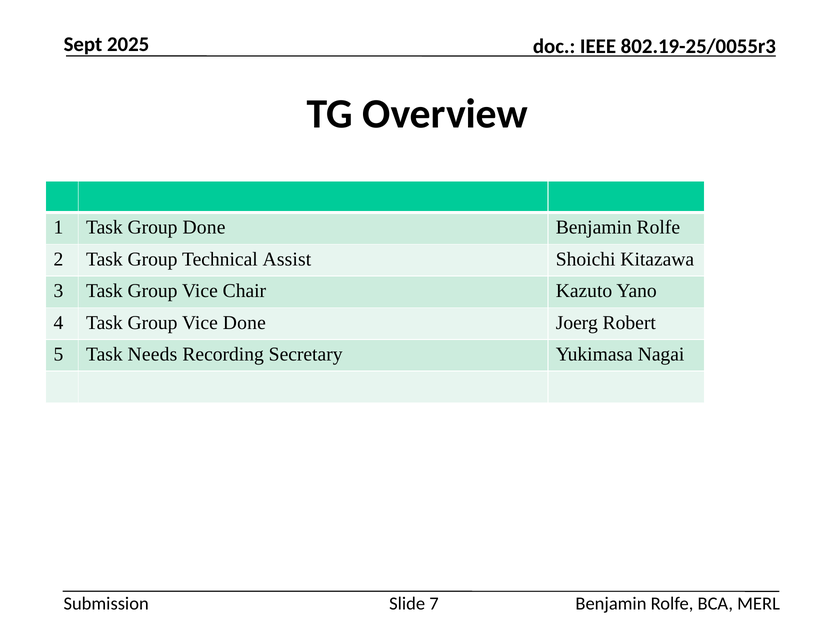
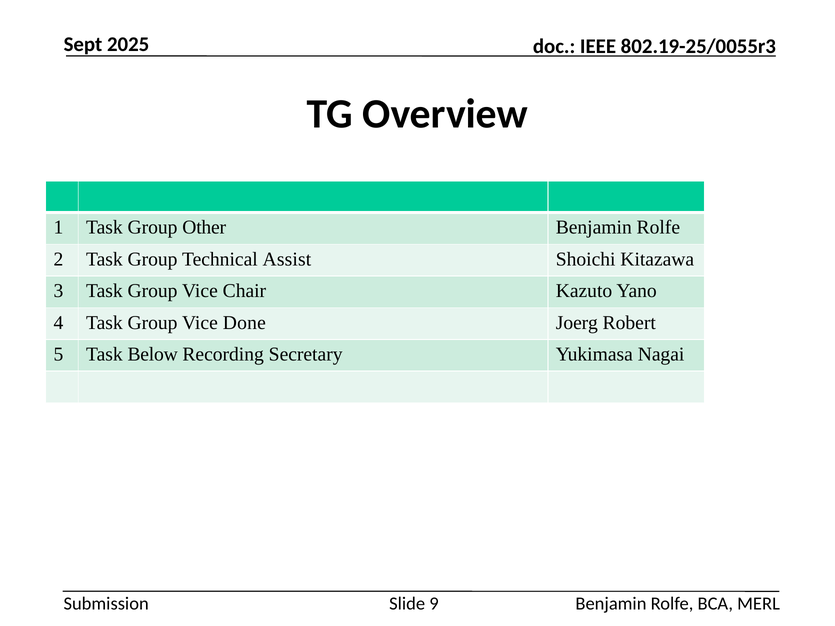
Group Done: Done -> Other
Needs: Needs -> Below
7: 7 -> 9
